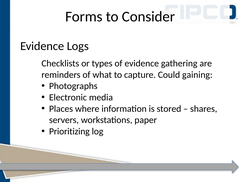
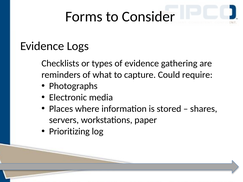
gaining: gaining -> require
